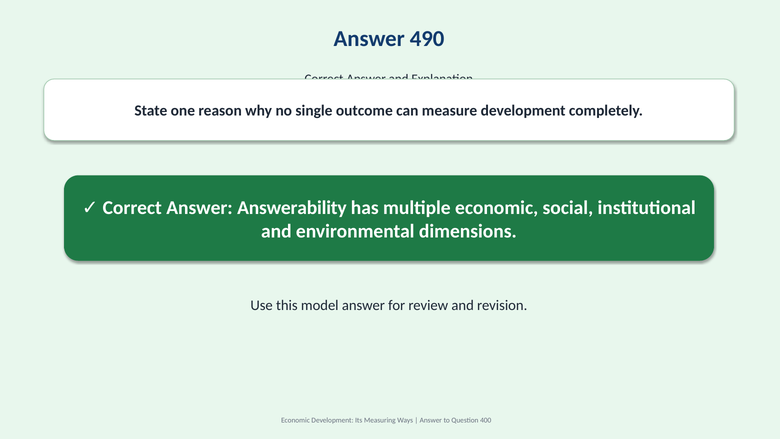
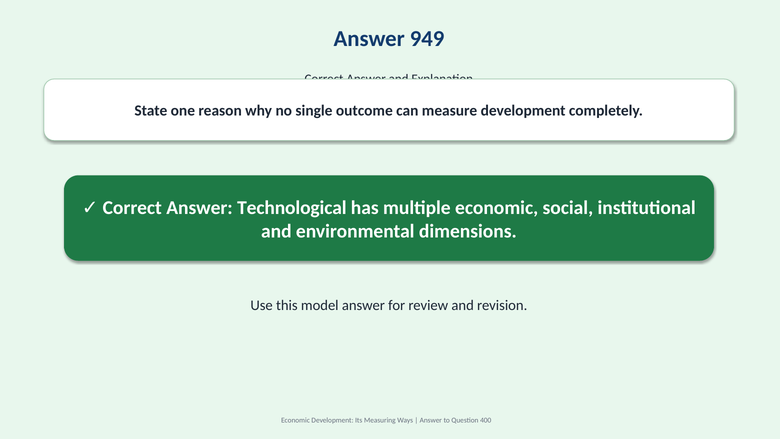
490: 490 -> 949
Answerability: Answerability -> Technological
